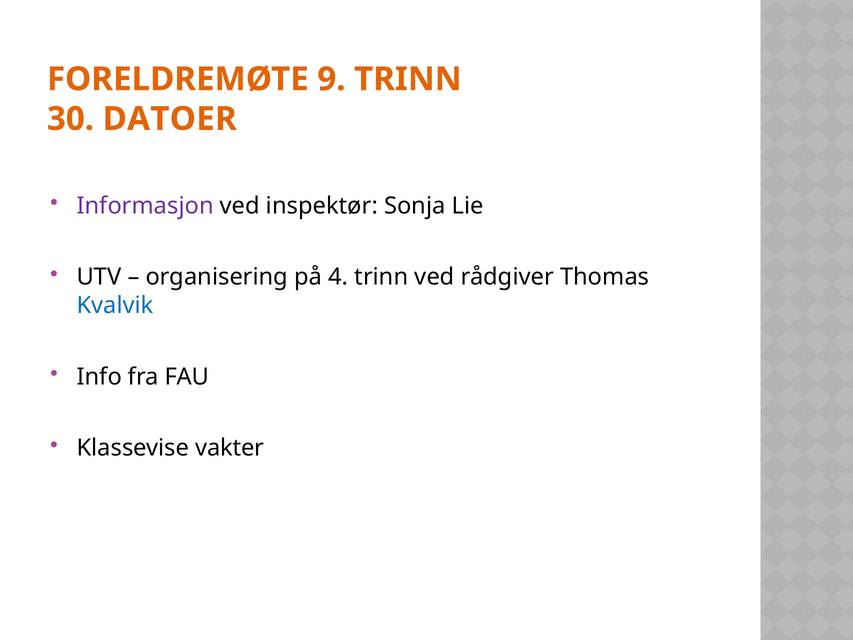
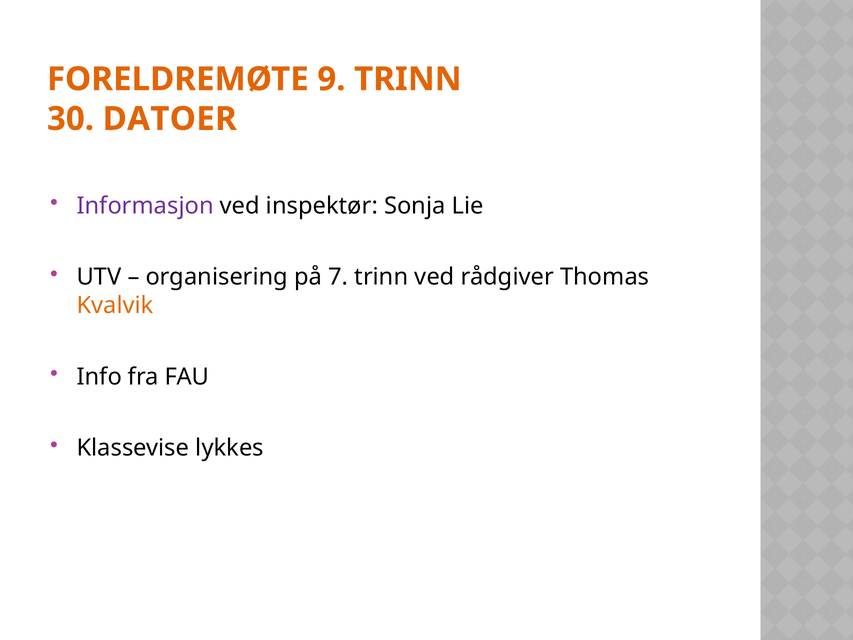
4: 4 -> 7
Kvalvik colour: blue -> orange
vakter: vakter -> lykkes
